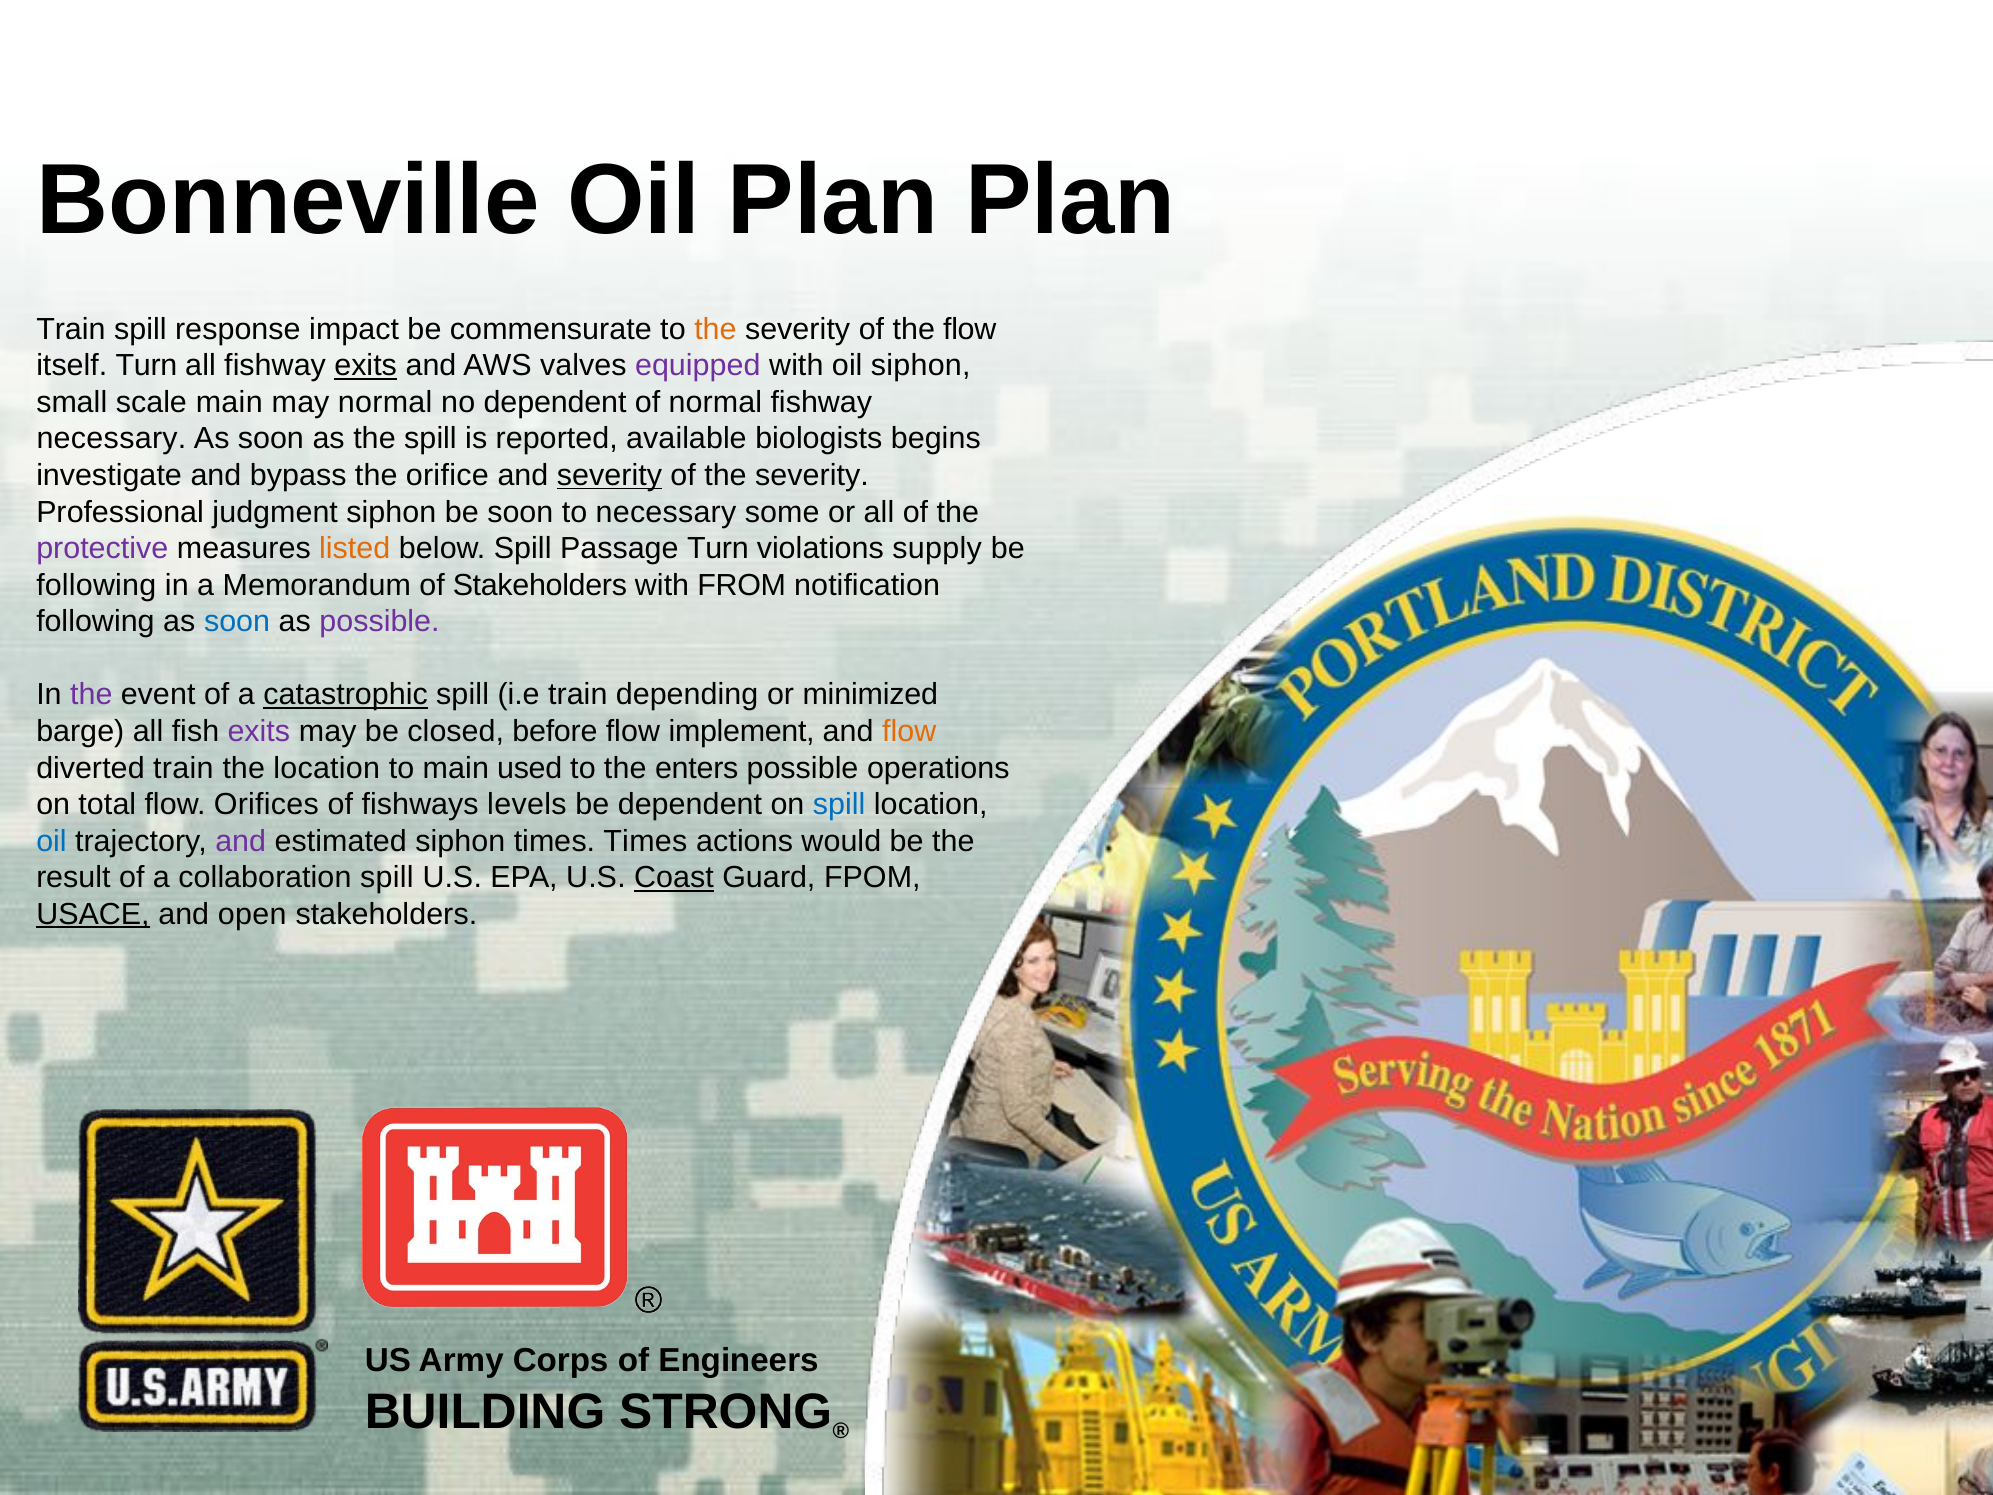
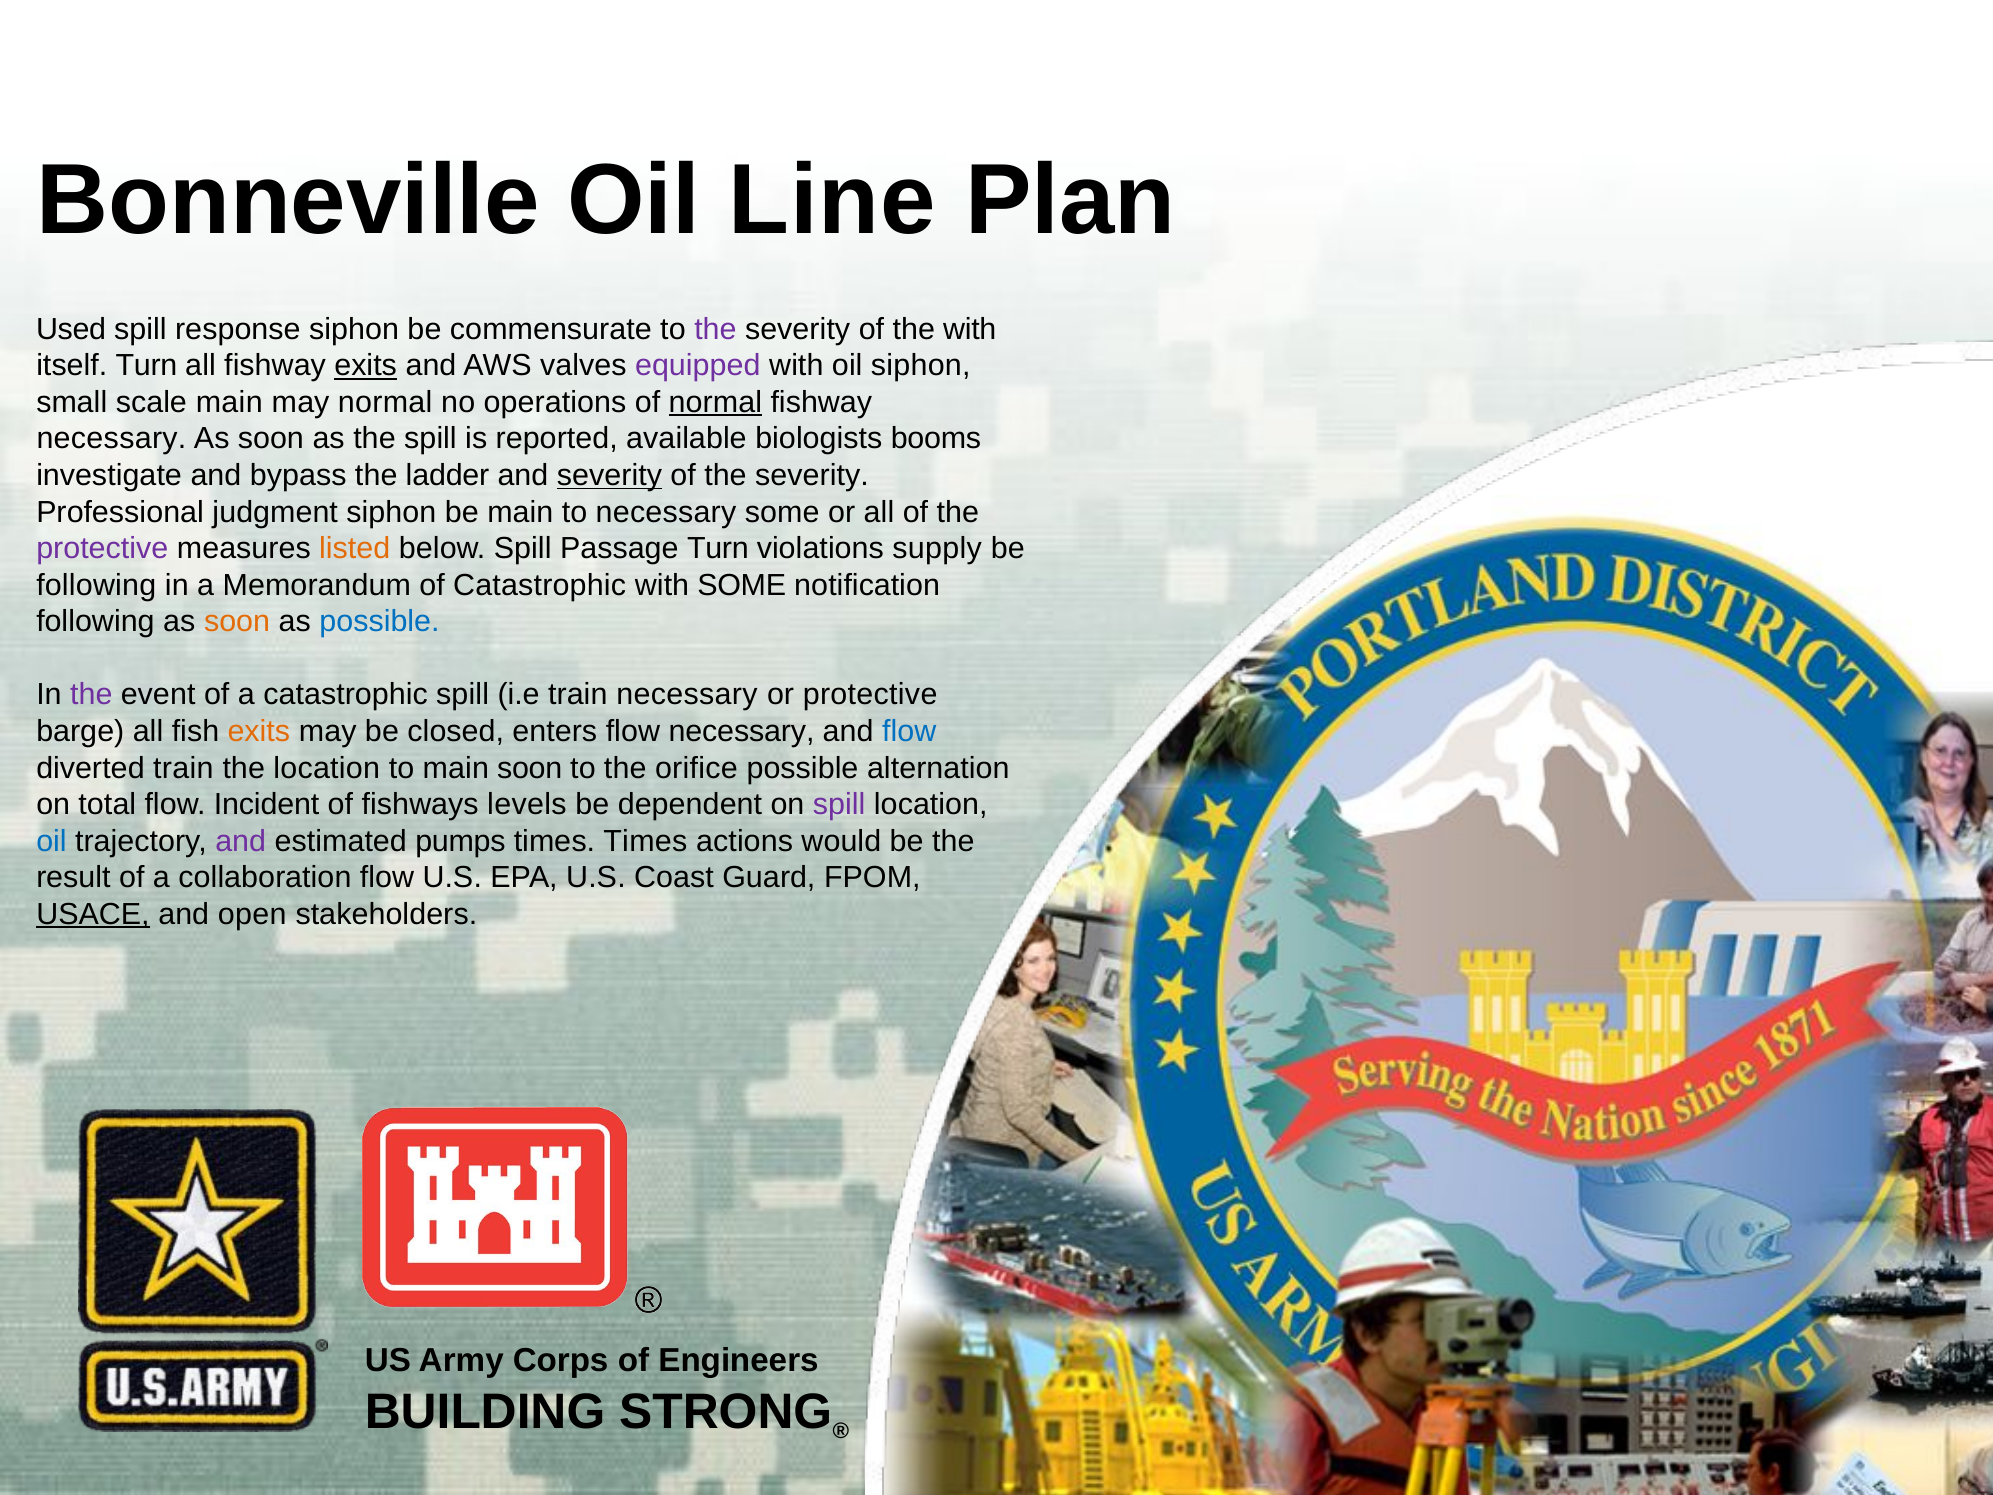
Oil Plan: Plan -> Line
Train at (71, 329): Train -> Used
response impact: impact -> siphon
the at (715, 329) colour: orange -> purple
the flow: flow -> with
no dependent: dependent -> operations
normal at (715, 402) underline: none -> present
begins: begins -> booms
orifice: orifice -> ladder
be soon: soon -> main
of Stakeholders: Stakeholders -> Catastrophic
with FROM: FROM -> SOME
soon at (237, 622) colour: blue -> orange
possible at (380, 622) colour: purple -> blue
catastrophic at (346, 695) underline: present -> none
train depending: depending -> necessary
or minimized: minimized -> protective
exits at (259, 731) colour: purple -> orange
before: before -> enters
flow implement: implement -> necessary
flow at (909, 731) colour: orange -> blue
main used: used -> soon
enters: enters -> orifice
operations: operations -> alternation
Orifices: Orifices -> Incident
spill at (839, 804) colour: blue -> purple
estimated siphon: siphon -> pumps
collaboration spill: spill -> flow
Coast underline: present -> none
